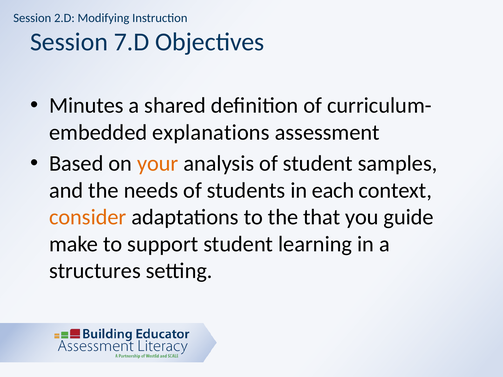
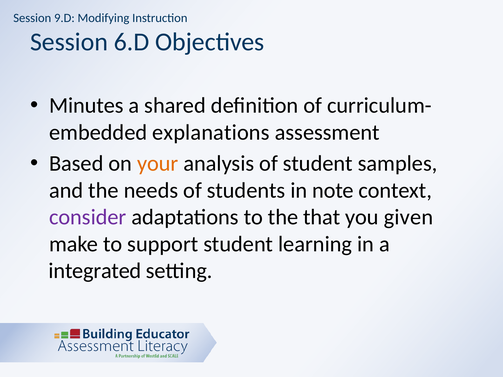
2.D: 2.D -> 9.D
7.D: 7.D -> 6.D
each: each -> note
consider colour: orange -> purple
guide: guide -> given
structures: structures -> integrated
